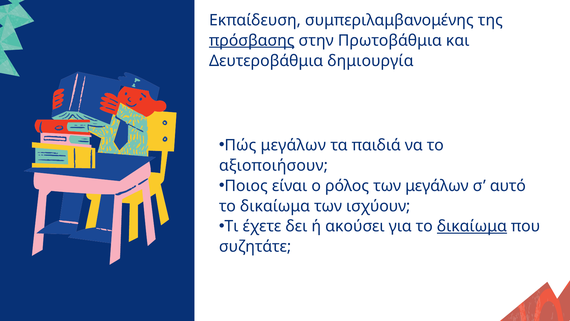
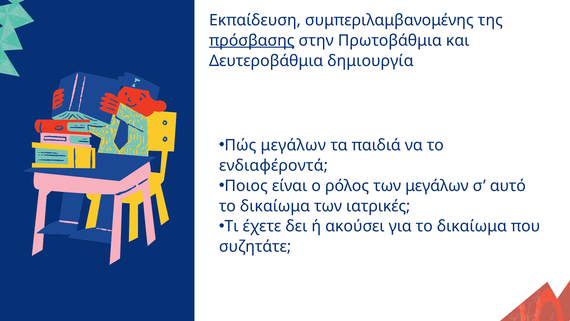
αξιοποιήσουν: αξιοποιήσουν -> ενδιαφέροντά
ισχύουν: ισχύουν -> ιατρικές
δικαίωμα at (472, 226) underline: present -> none
